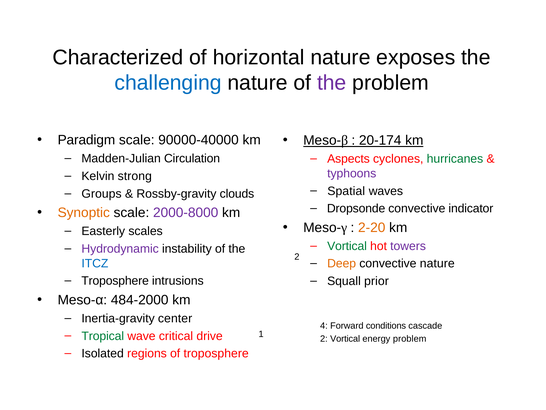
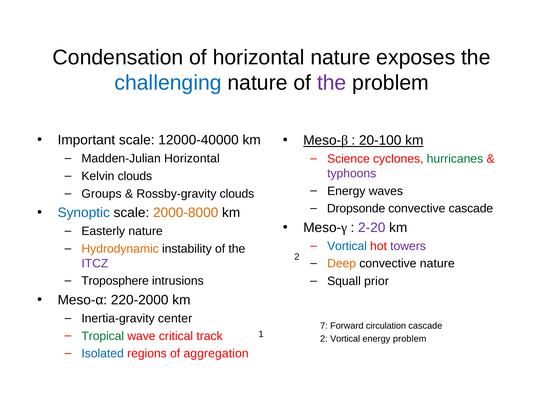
Characterized: Characterized -> Condensation
Paradigm: Paradigm -> Important
90000-40000: 90000-40000 -> 12000-40000
20-174: 20-174 -> 20-100
Madden-Julian Circulation: Circulation -> Horizontal
Aspects: Aspects -> Science
Kelvin strong: strong -> clouds
Spatial at (346, 191): Spatial -> Energy
convective indicator: indicator -> cascade
Synoptic colour: orange -> blue
2000-8000 colour: purple -> orange
2-20 colour: orange -> purple
Easterly scales: scales -> nature
Vortical at (347, 246) colour: green -> blue
Hydrodynamic colour: purple -> orange
ITCZ colour: blue -> purple
484-2000: 484-2000 -> 220-2000
4: 4 -> 7
conditions: conditions -> circulation
drive: drive -> track
Isolated colour: black -> blue
of troposphere: troposphere -> aggregation
